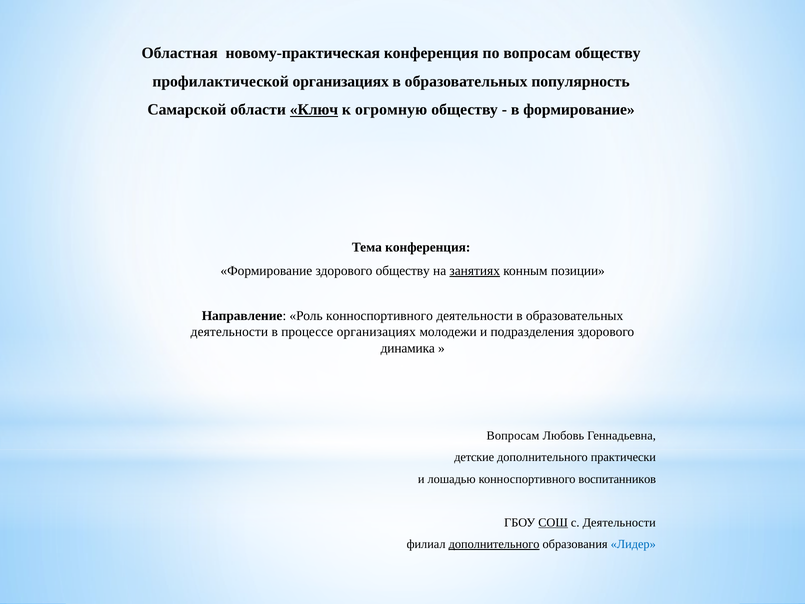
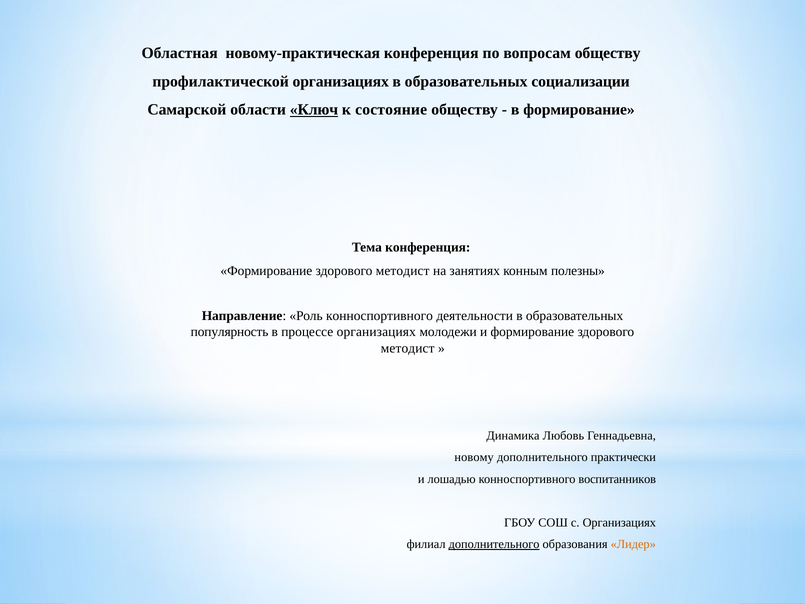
популярность: популярность -> социализации
огромную: огромную -> состояние
обществу at (403, 271): обществу -> методист
занятиях underline: present -> none
позиции: позиции -> полезны
деятельности at (229, 332): деятельности -> популярность
и подразделения: подразделения -> формирование
динамика at (408, 348): динамика -> методист
Вопросам at (513, 435): Вопросам -> Динамика
детские: детские -> новому
СОШ underline: present -> none
с Деятельности: Деятельности -> Организациях
Лидер colour: blue -> orange
